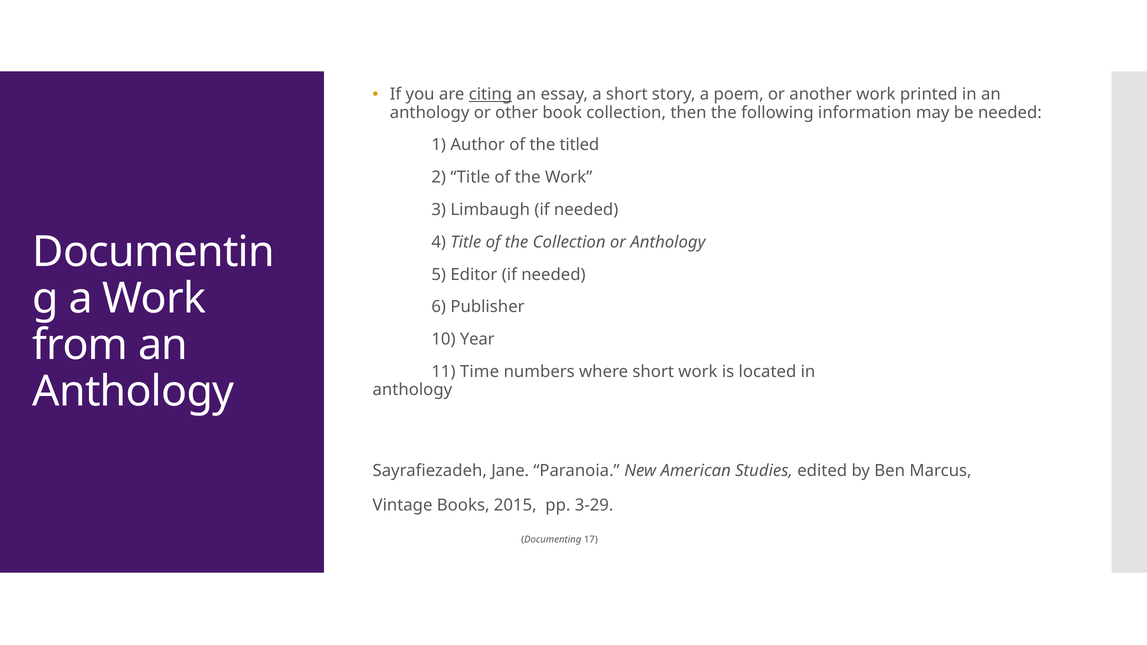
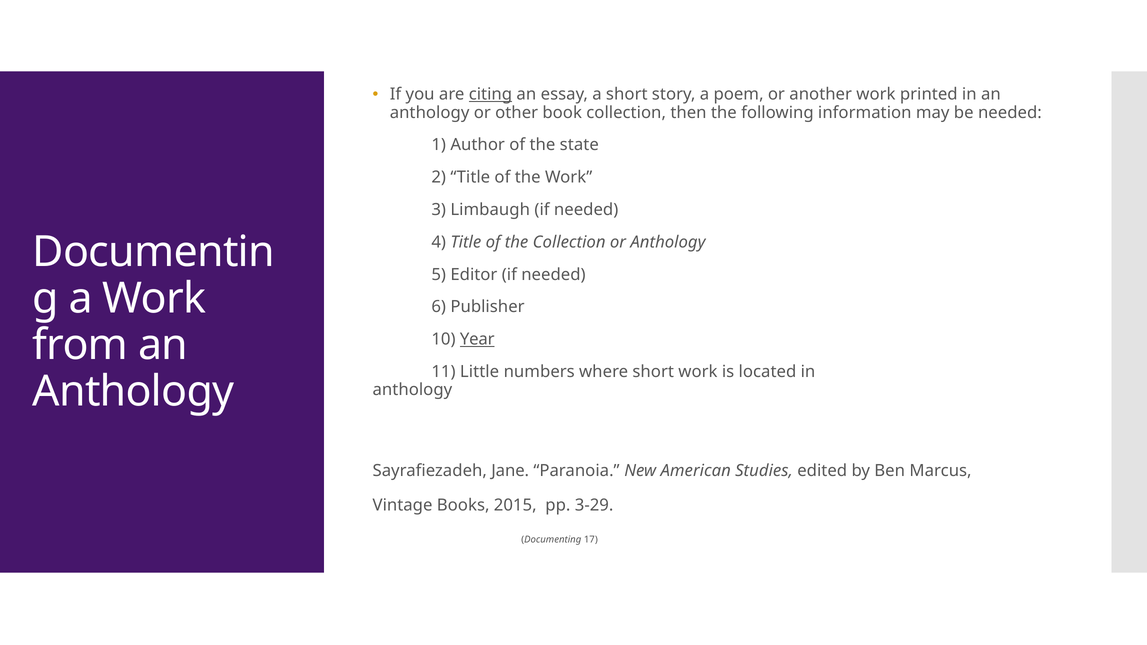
titled: titled -> state
Year underline: none -> present
Time: Time -> Little
